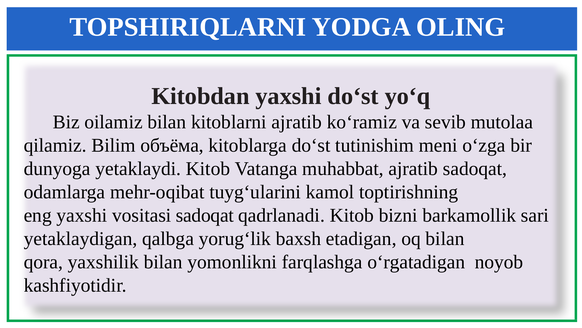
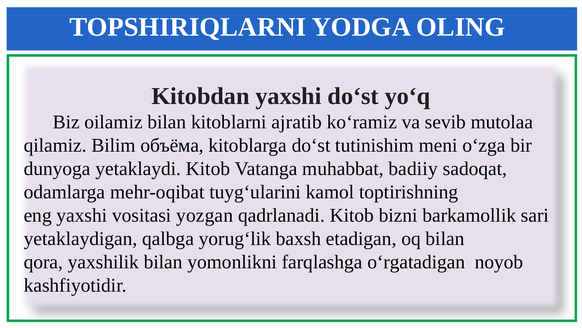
muhabbat ajratib: ajratib -> badiiy
vositasi sadoqat: sadoqat -> yozgan
